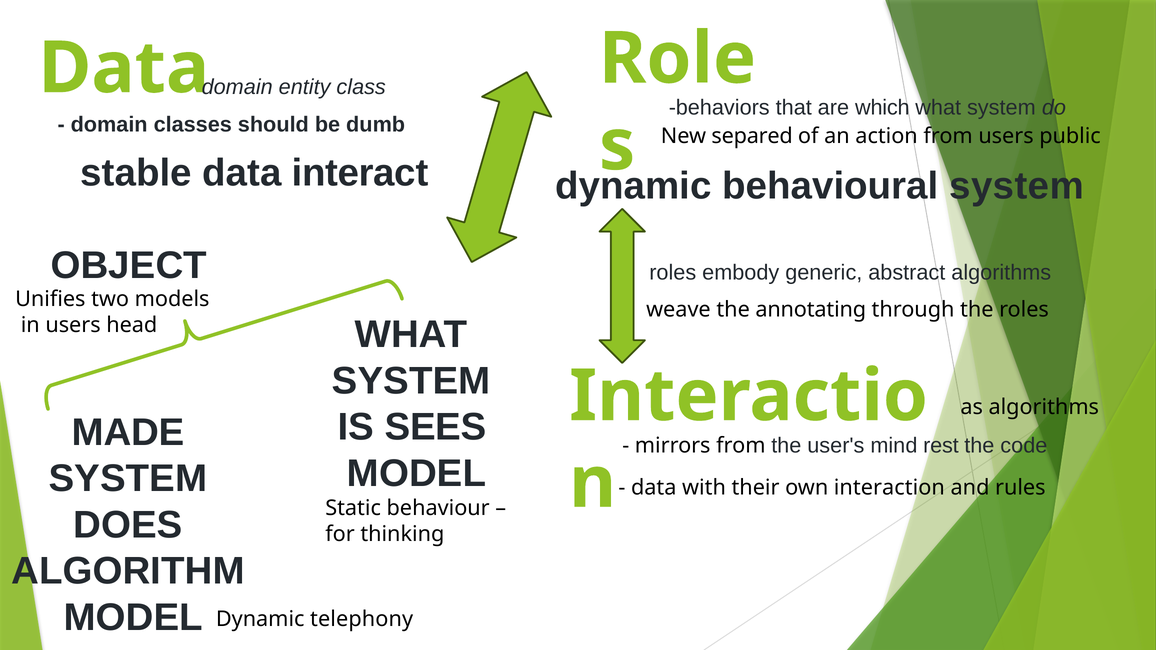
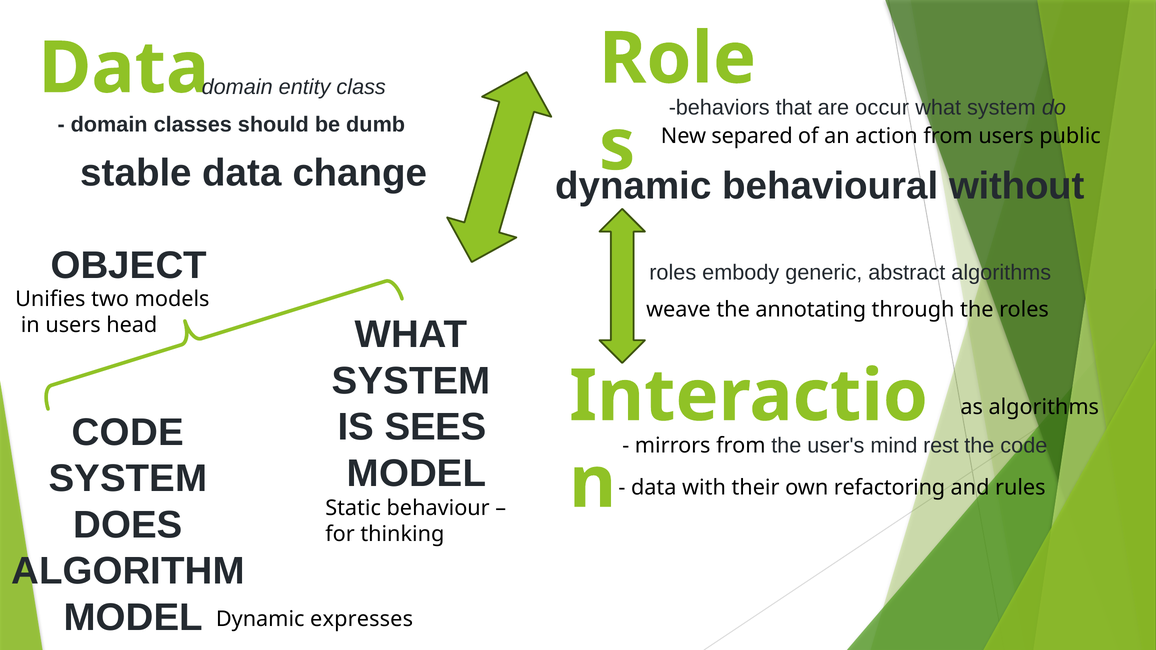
which: which -> occur
interact: interact -> change
behavioural system: system -> without
MADE at (128, 433): MADE -> CODE
interaction: interaction -> refactoring
telephony: telephony -> expresses
